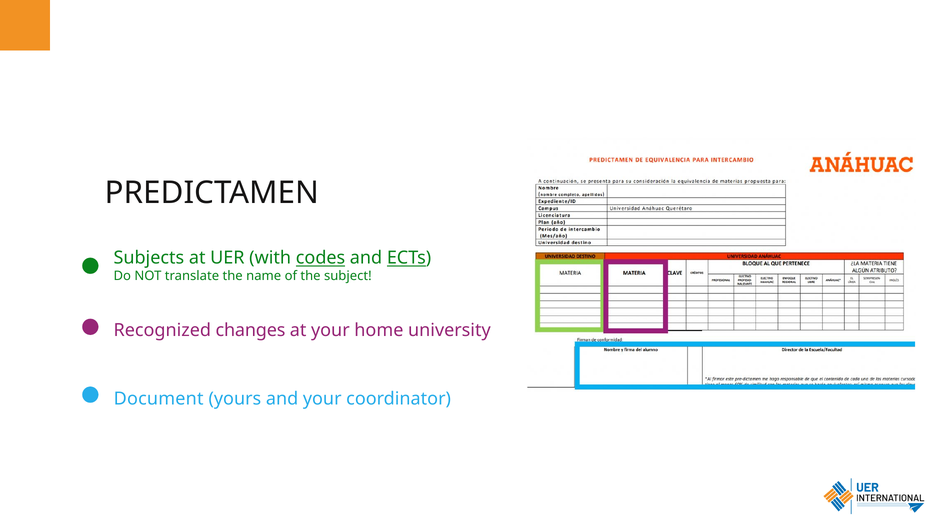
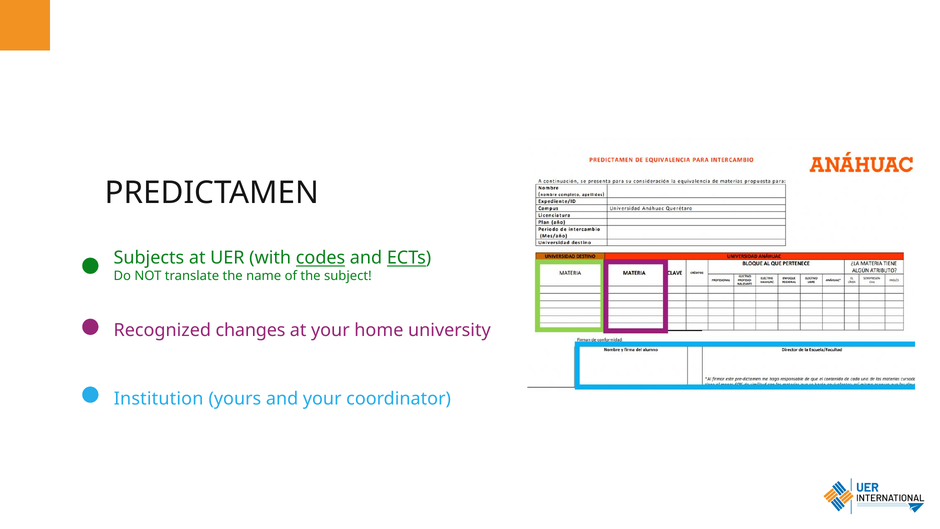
Document: Document -> Institution
